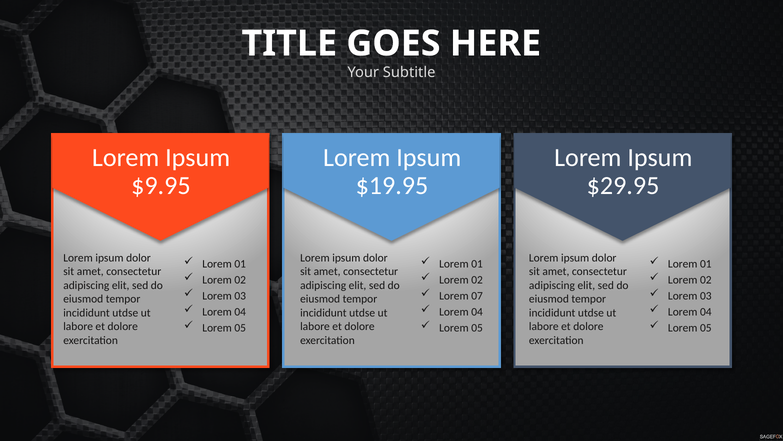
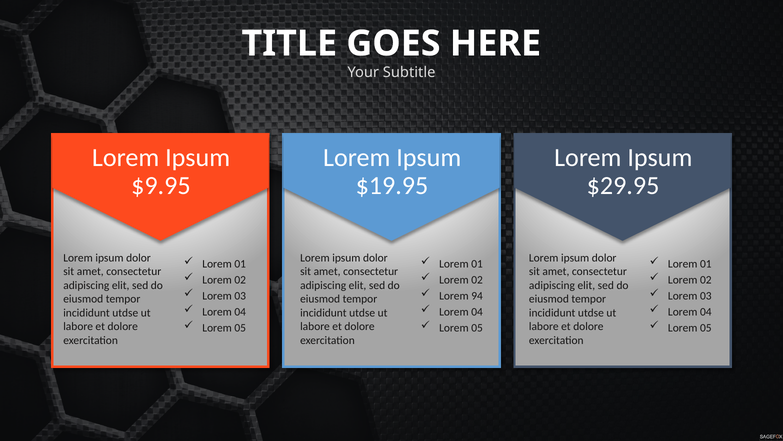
07: 07 -> 94
